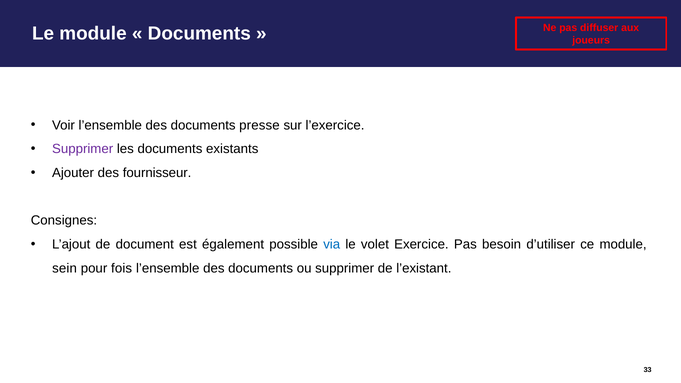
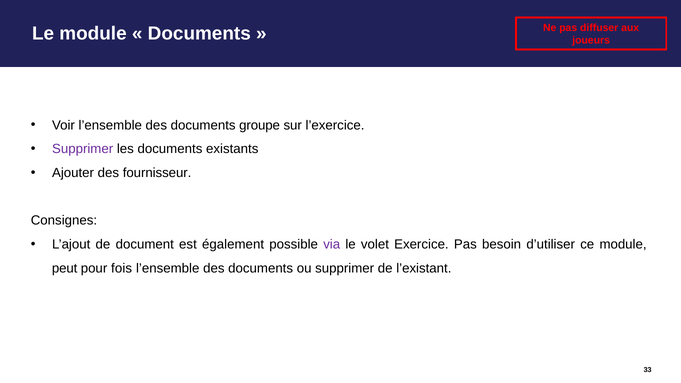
presse: presse -> groupe
via colour: blue -> purple
sein: sein -> peut
